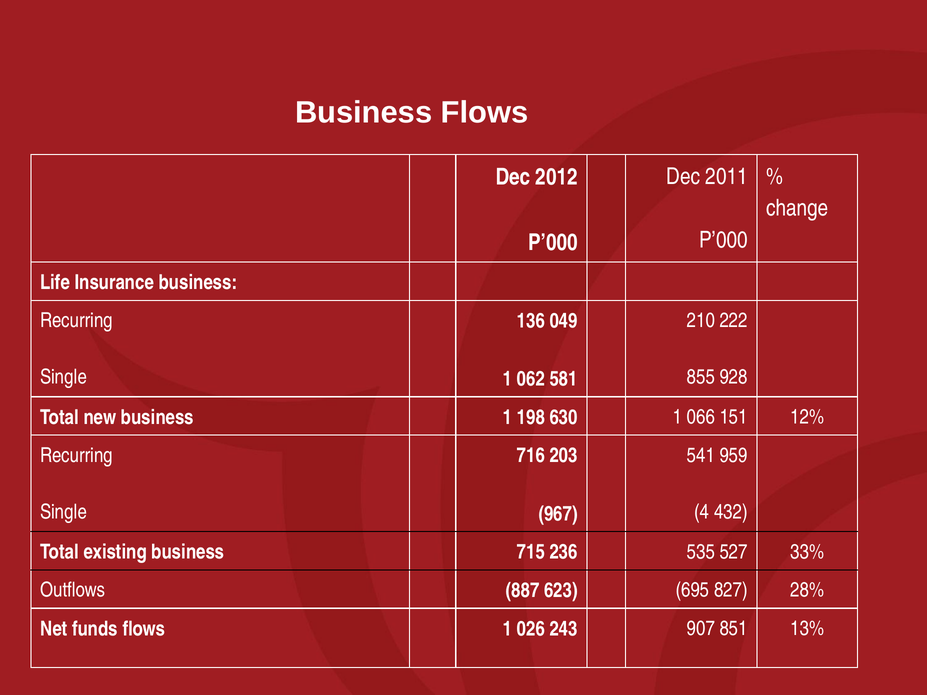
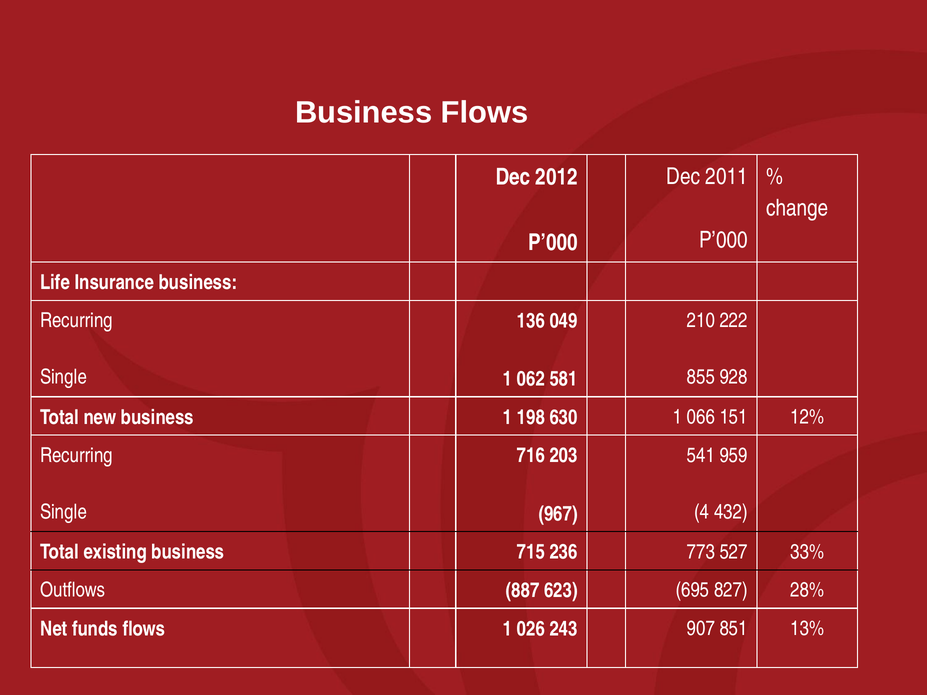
535: 535 -> 773
